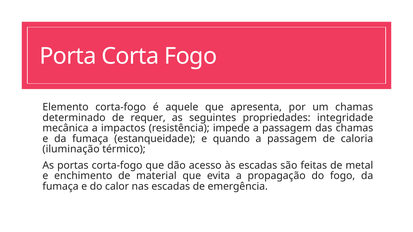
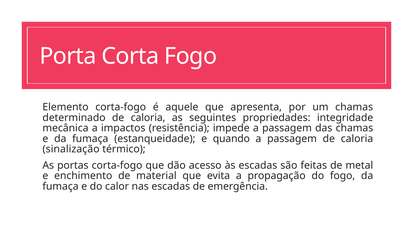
determinado de requer: requer -> caloria
iluminação: iluminação -> sinalização
